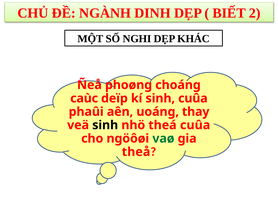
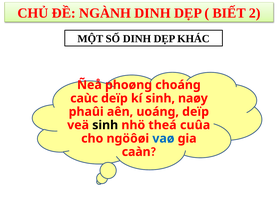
SỐ NGHI: NGHI -> DINH
sinh cuûa: cuûa -> naøy
uoáng thay: thay -> deïp
vaø colour: green -> blue
theå: theå -> caàn
